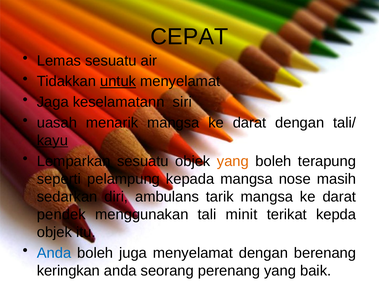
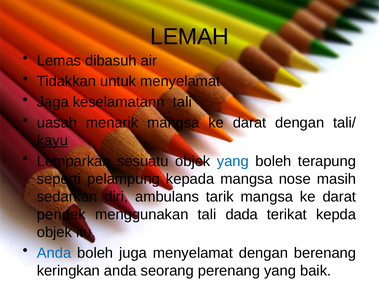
CEPAT: CEPAT -> LEMAH
Lemas sesuatu: sesuatu -> dibasuh
untuk underline: present -> none
keselamatann siri: siri -> tali
yang at (233, 161) colour: orange -> blue
minit: minit -> dada
